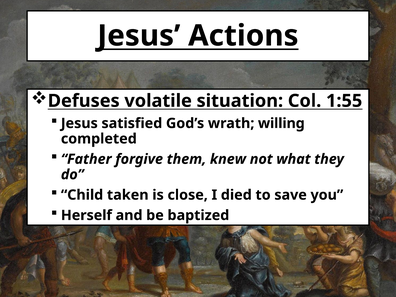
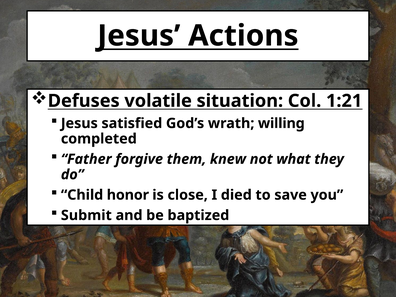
1:55: 1:55 -> 1:21
taken: taken -> honor
Herself: Herself -> Submit
